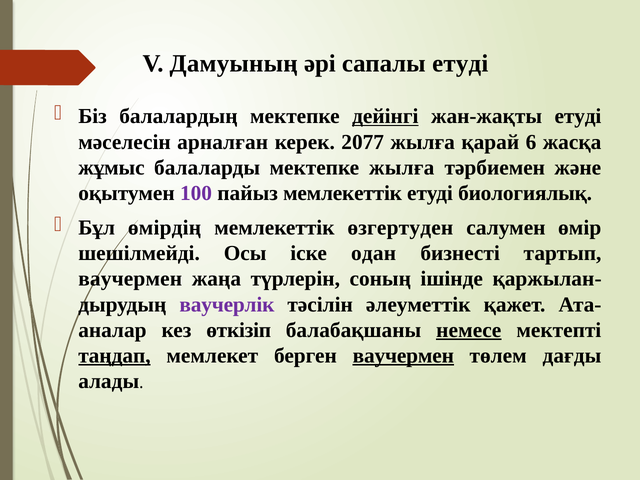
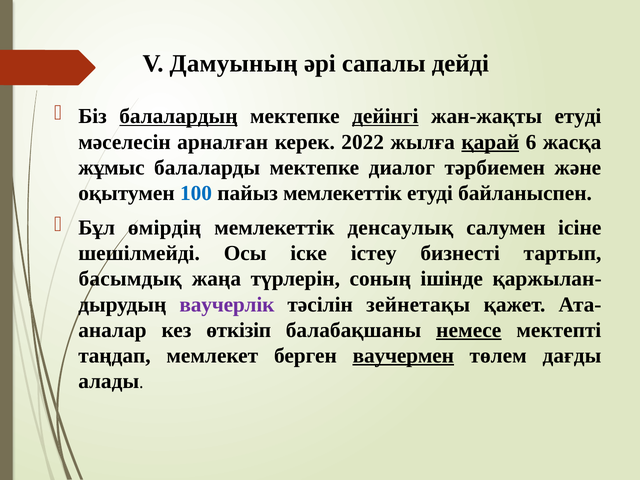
сапалы етуді: етуді -> дейді
балалардың underline: none -> present
2077: 2077 -> 2022
қарай underline: none -> present
мектепке жылға: жылға -> диалог
100 colour: purple -> blue
биологиялық: биологиялық -> байланыспен
өзгертуден: өзгертуден -> денсаулық
өмір: өмір -> ісіне
одан: одан -> істеу
ваучермен at (130, 279): ваучермен -> басымдық
әлеуметтік: әлеуметтік -> зейнетақы
таңдап underline: present -> none
